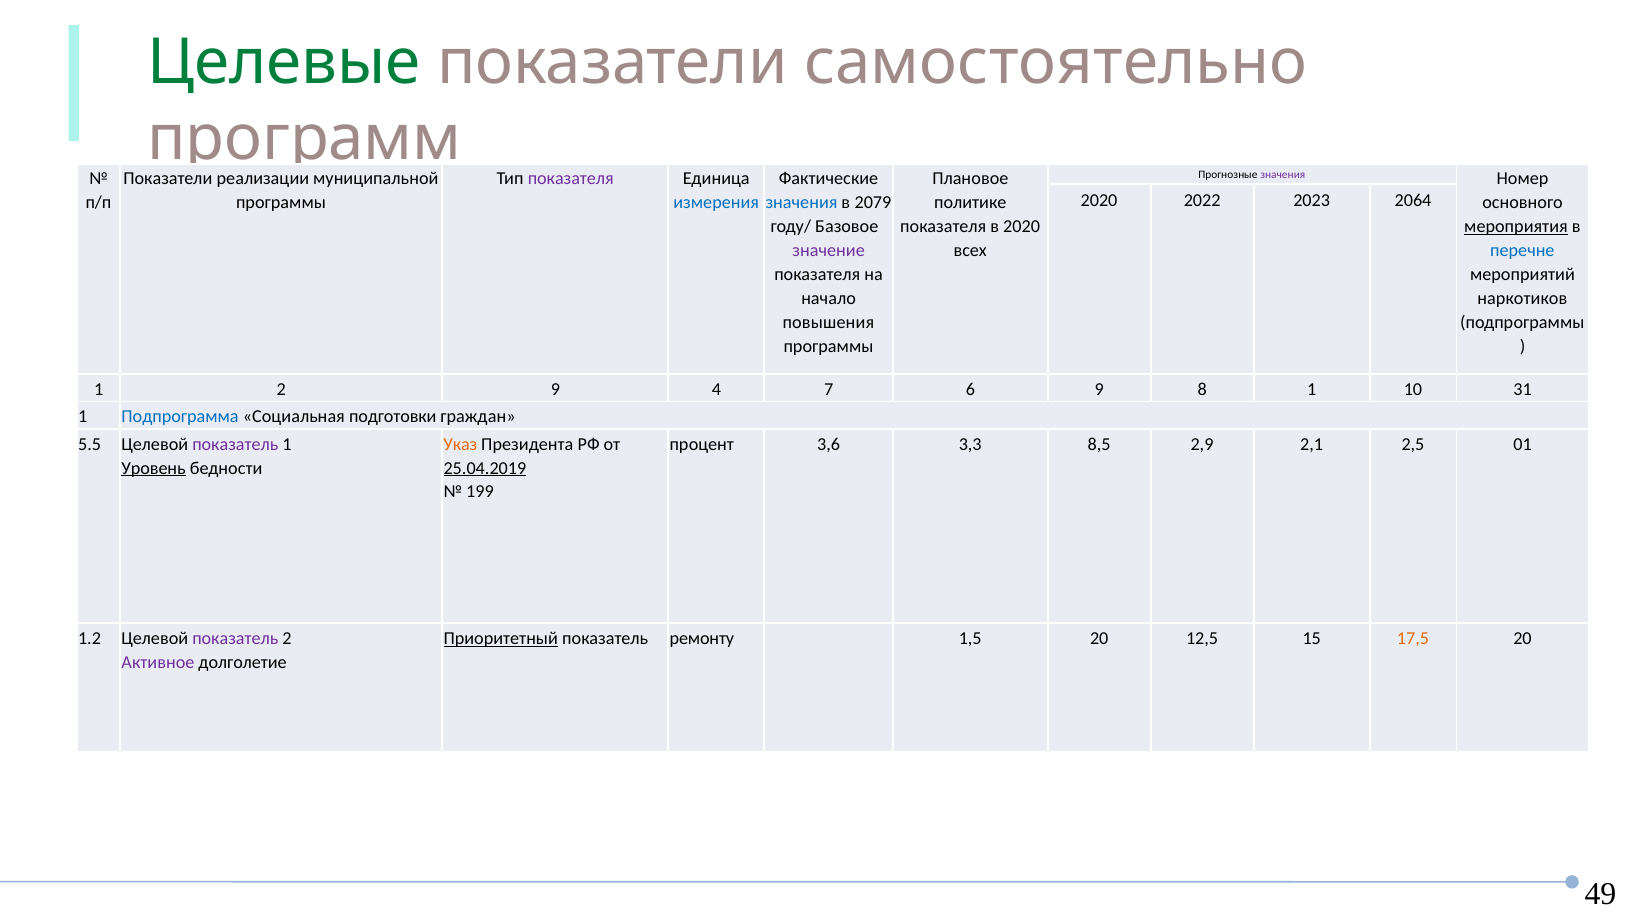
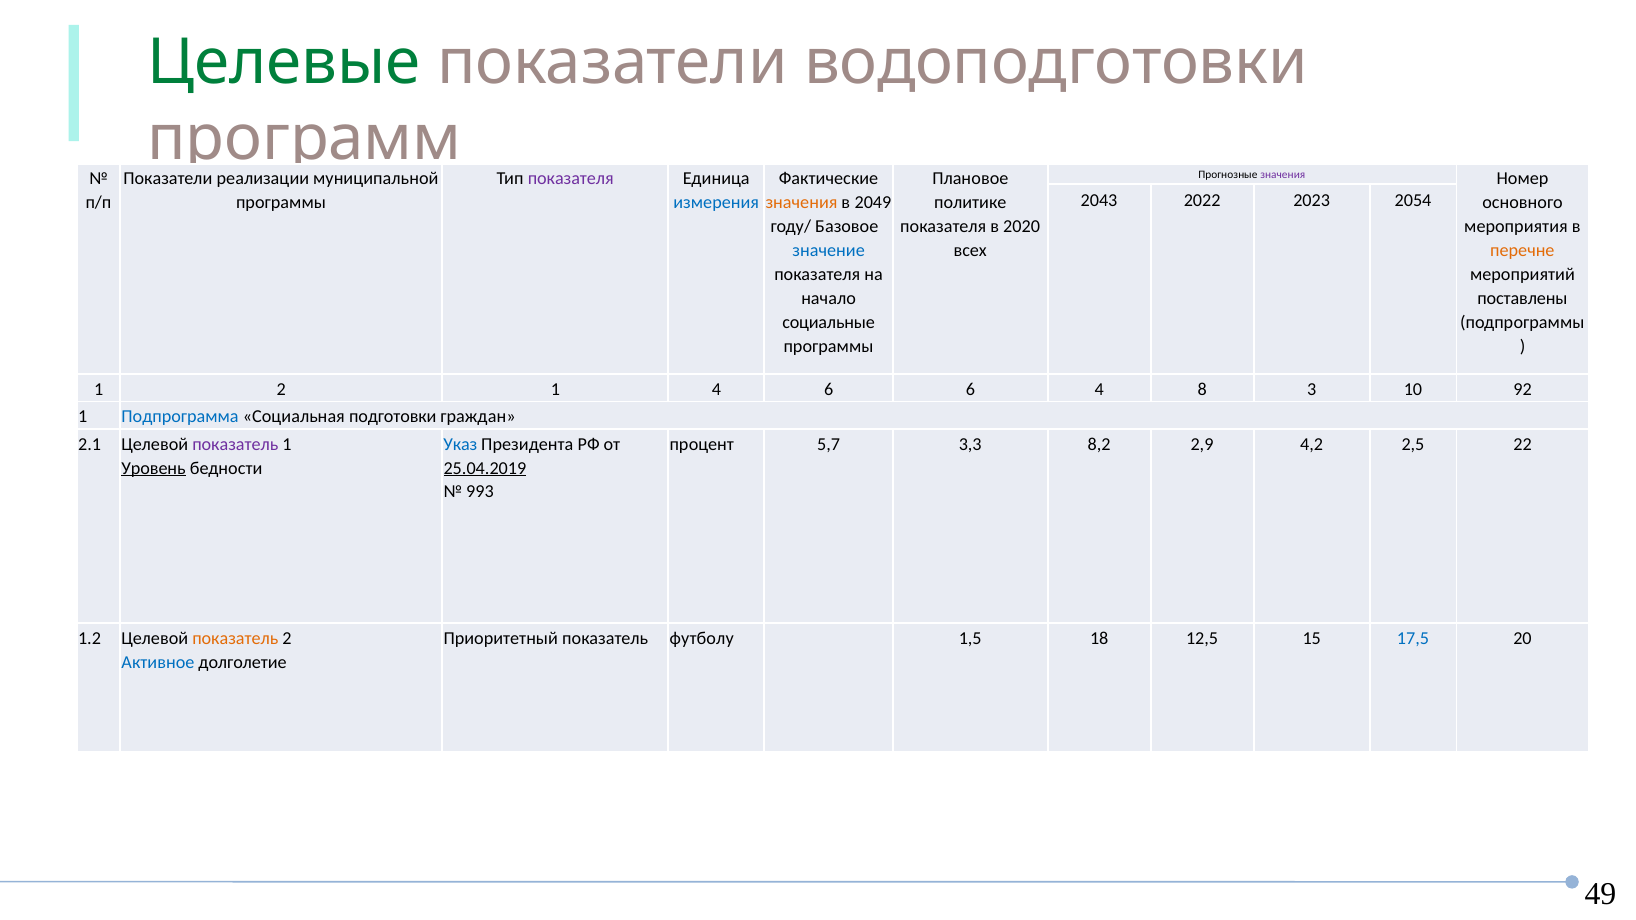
самостоятельно: самостоятельно -> водоподготовки
2020 at (1099, 201): 2020 -> 2043
2064: 2064 -> 2054
значения at (802, 203) colour: blue -> orange
2079: 2079 -> 2049
мероприятия underline: present -> none
значение colour: purple -> blue
перечне colour: blue -> orange
наркотиков: наркотиков -> поставлены
повышения: повышения -> социальные
2 9: 9 -> 1
4 7: 7 -> 6
6 9: 9 -> 4
8 1: 1 -> 3
31: 31 -> 92
5.5: 5.5 -> 2.1
Указ colour: orange -> blue
3,6: 3,6 -> 5,7
8,5: 8,5 -> 8,2
2,1: 2,1 -> 4,2
01: 01 -> 22
199: 199 -> 993
показатель at (235, 639) colour: purple -> orange
Приоритетный underline: present -> none
ремонту: ремонту -> футболу
1,5 20: 20 -> 18
17,5 colour: orange -> blue
Активное colour: purple -> blue
